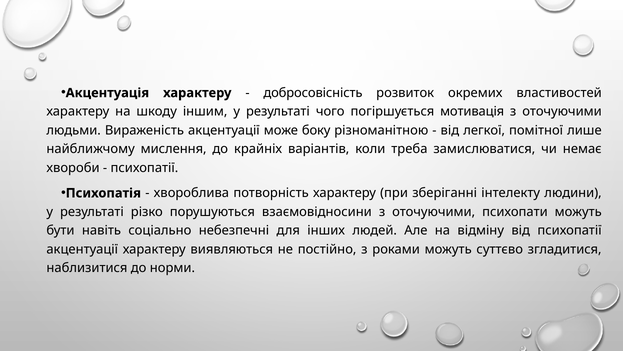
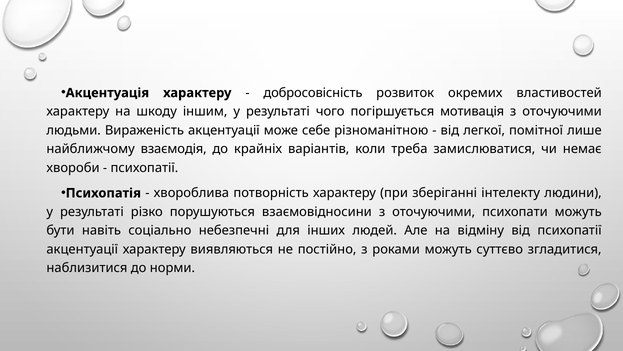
боку: боку -> себе
мислення: мислення -> взаємодія
